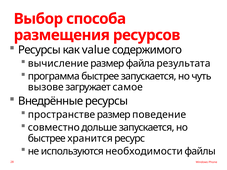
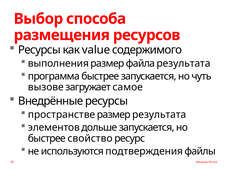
вычисление: вычисление -> выполнения
размер поведение: поведение -> результата
совместно: совместно -> элементов
хранится: хранится -> свойство
необходимости: необходимости -> подтверждения
